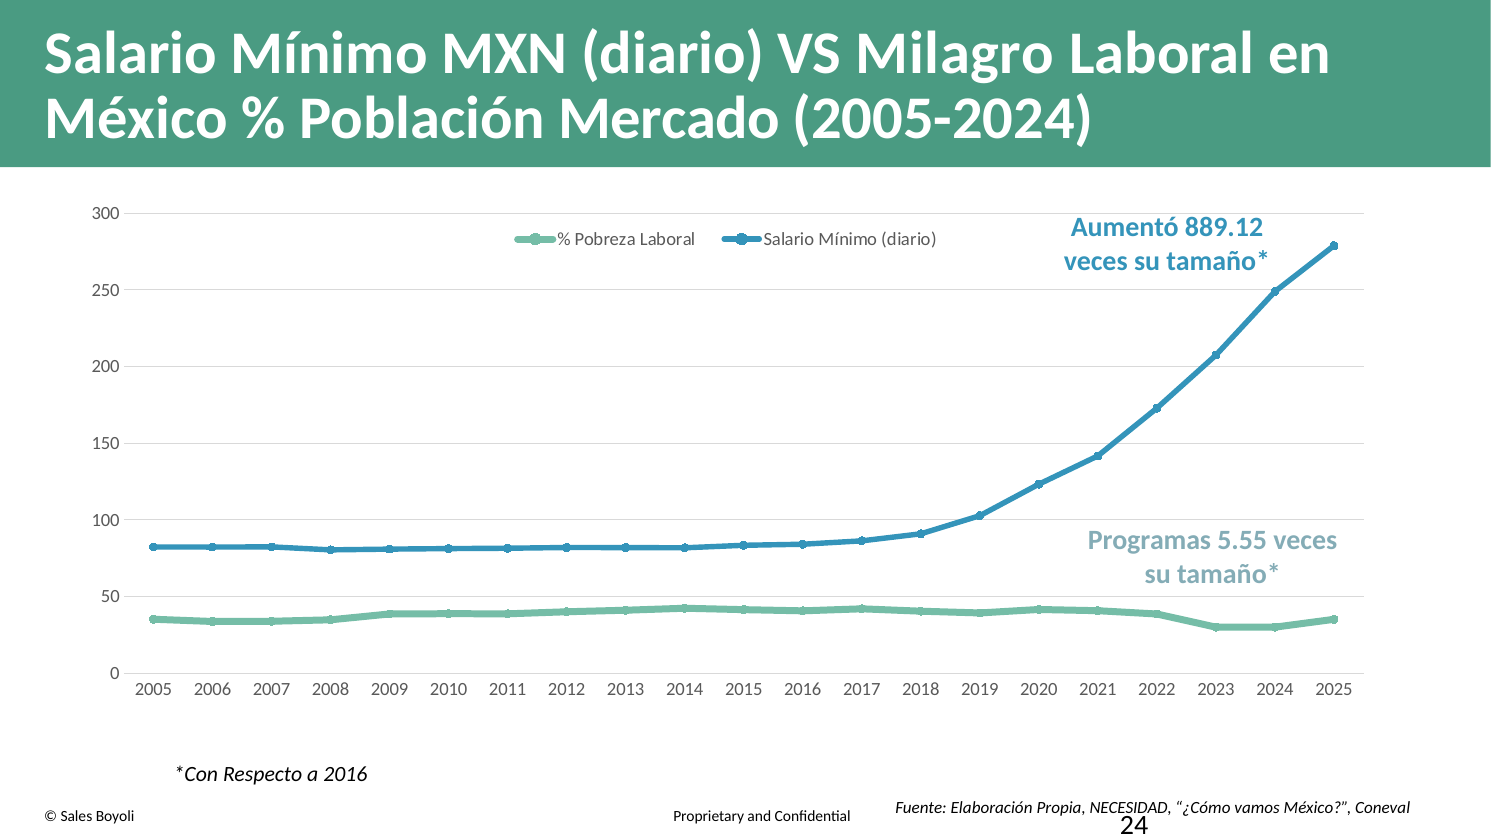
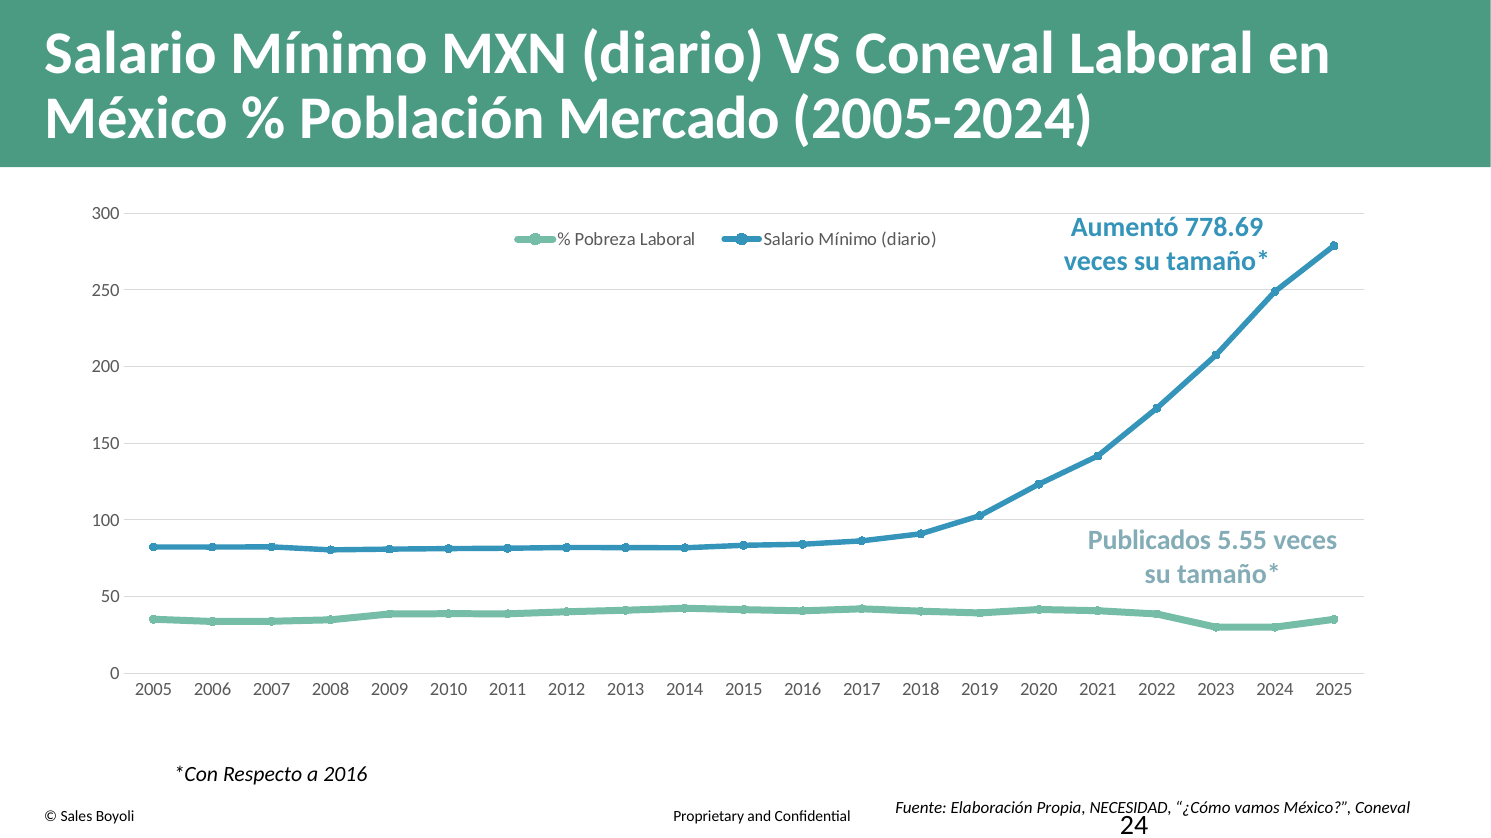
VS Milagro: Milagro -> Coneval
889.12: 889.12 -> 778.69
Programas: Programas -> Publicados
